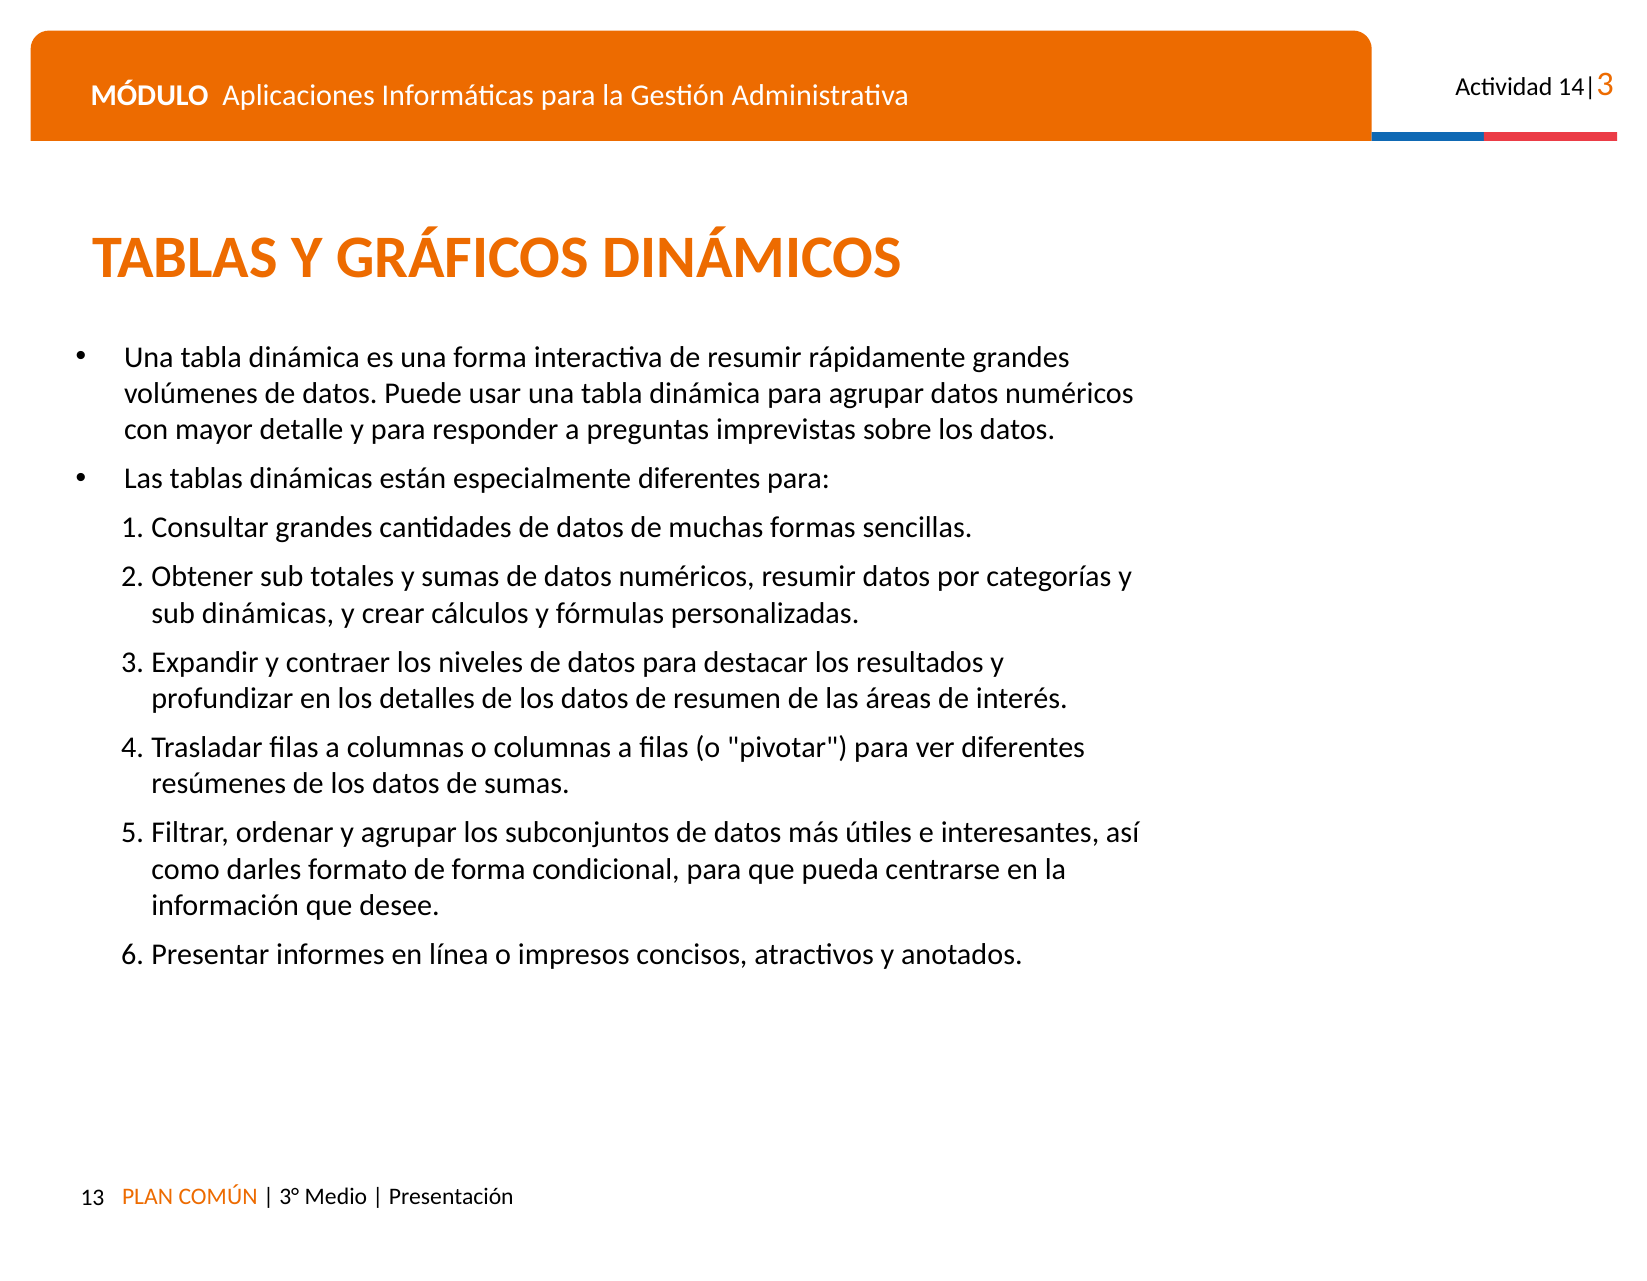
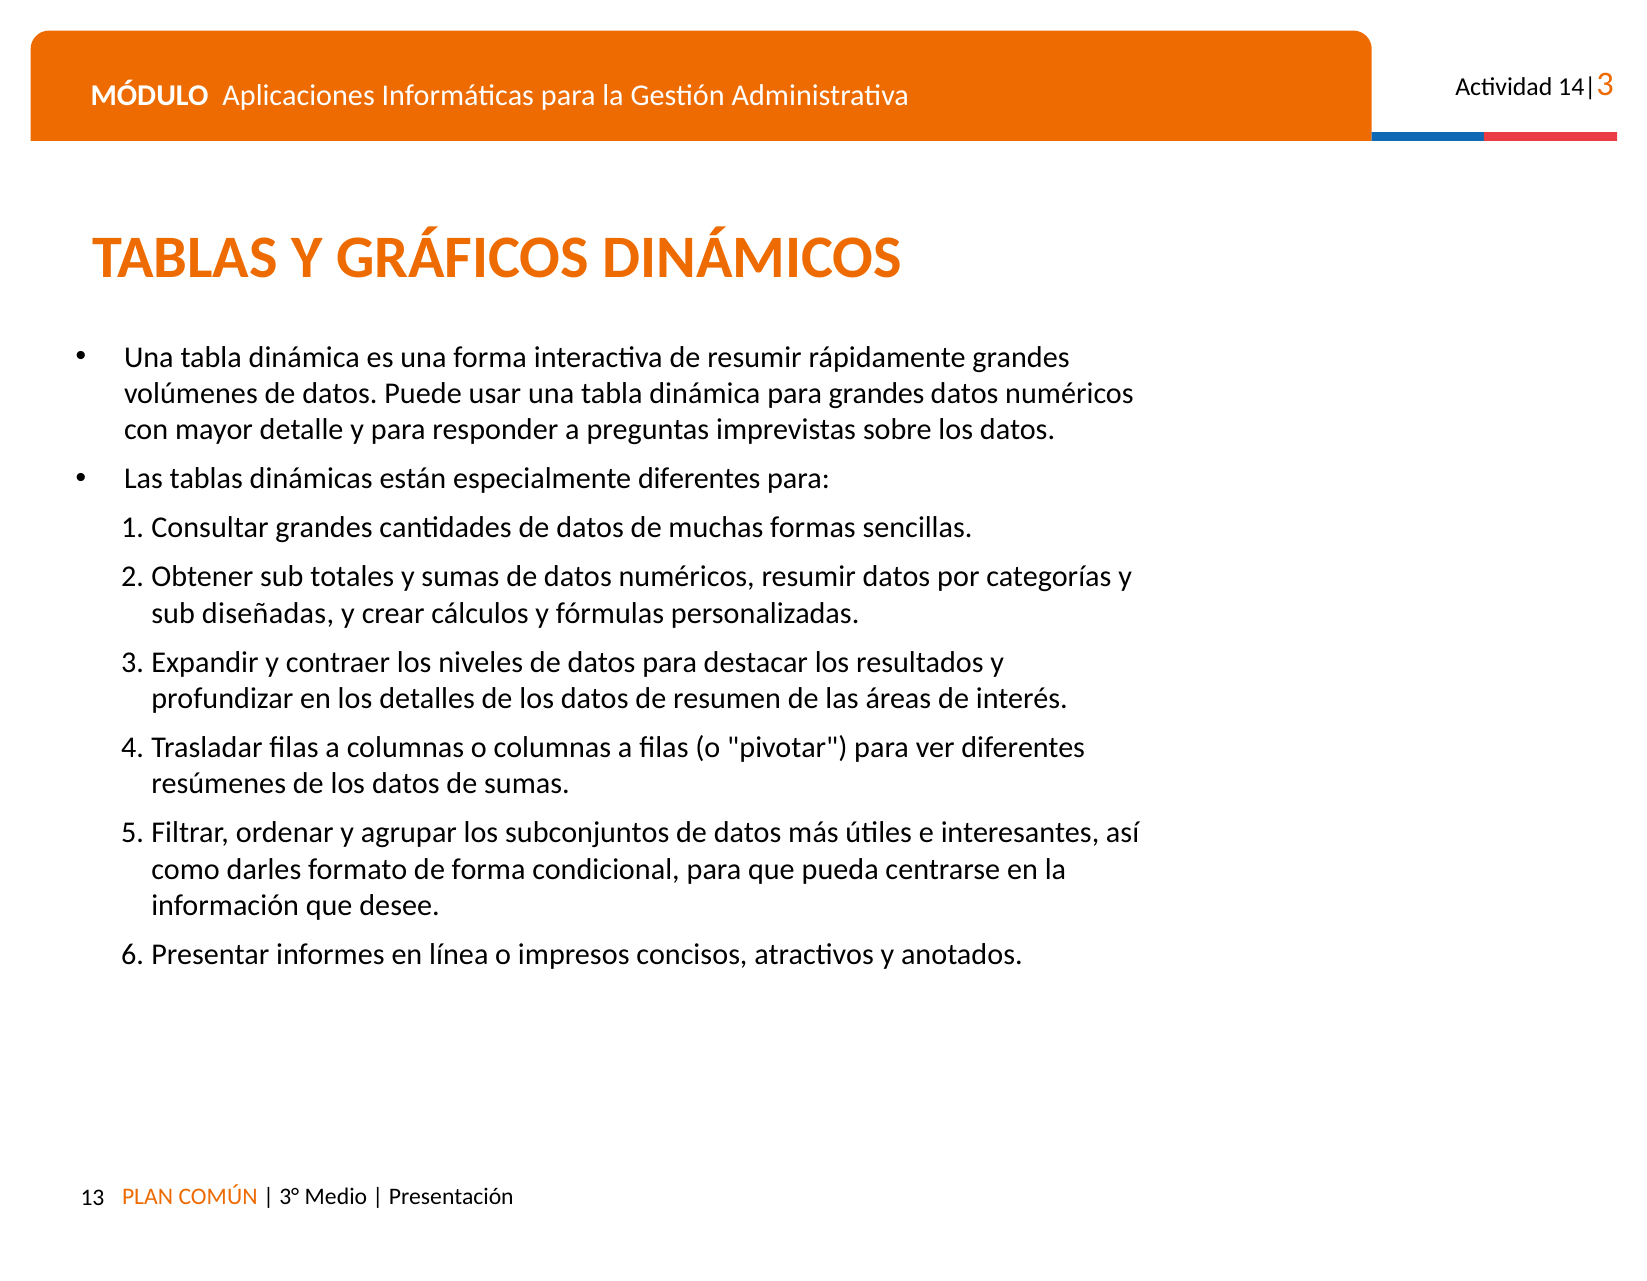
para agrupar: agrupar -> grandes
sub dinámicas: dinámicas -> diseñadas
